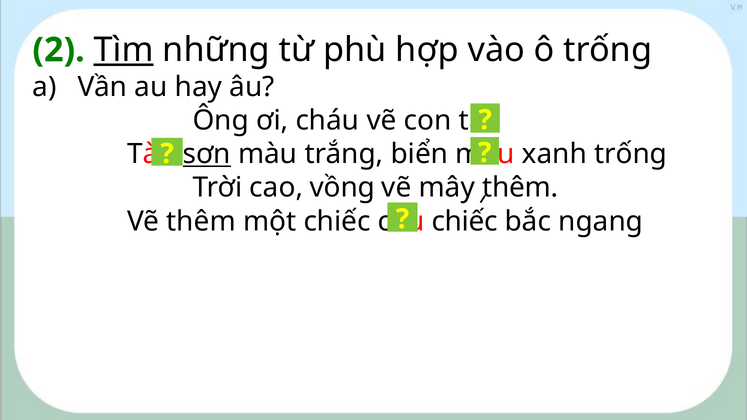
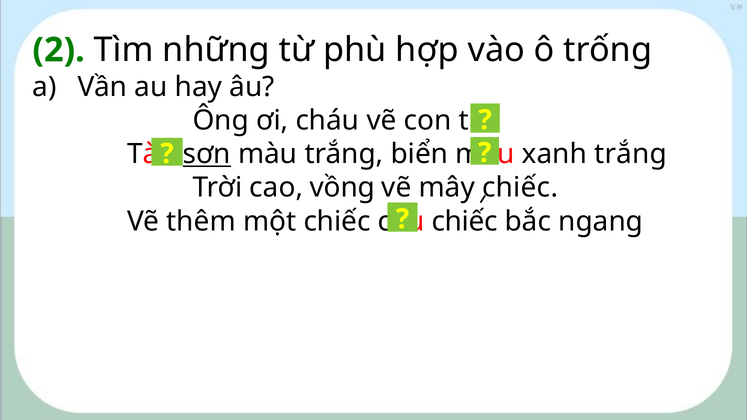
Tìm underline: present -> none
xanh trống: trống -> trắng
mây thêm: thêm -> chiếc
